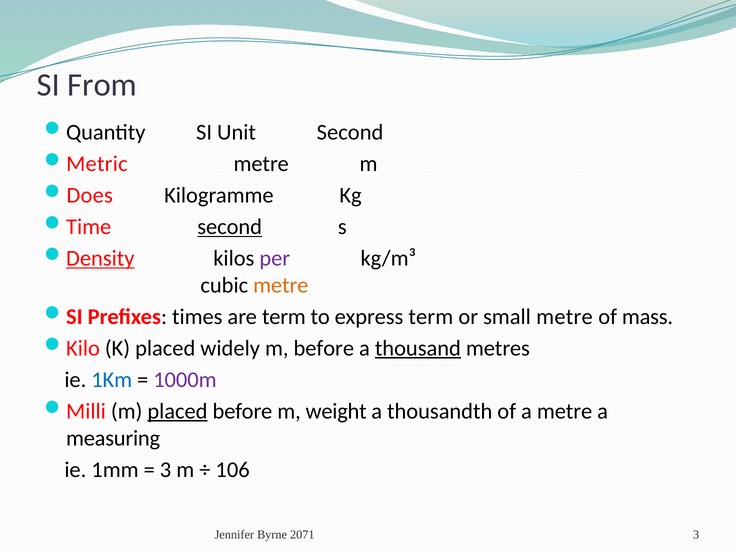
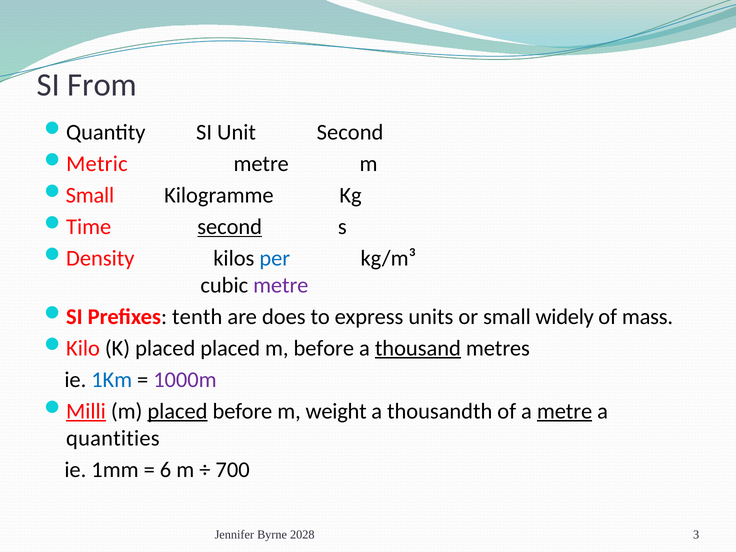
Does at (90, 195): Does -> Small
Density underline: present -> none
per colour: purple -> blue
metre at (281, 285) colour: orange -> purple
times: times -> tenth
are term: term -> does
express term: term -> units
small metre: metre -> widely
placed widely: widely -> placed
Milli underline: none -> present
metre at (565, 411) underline: none -> present
measuring: measuring -> quantities
3 at (166, 470): 3 -> 6
106: 106 -> 700
2071: 2071 -> 2028
